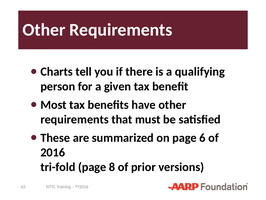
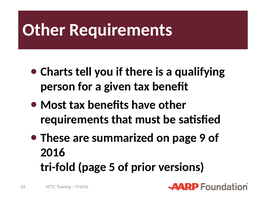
6: 6 -> 9
8: 8 -> 5
